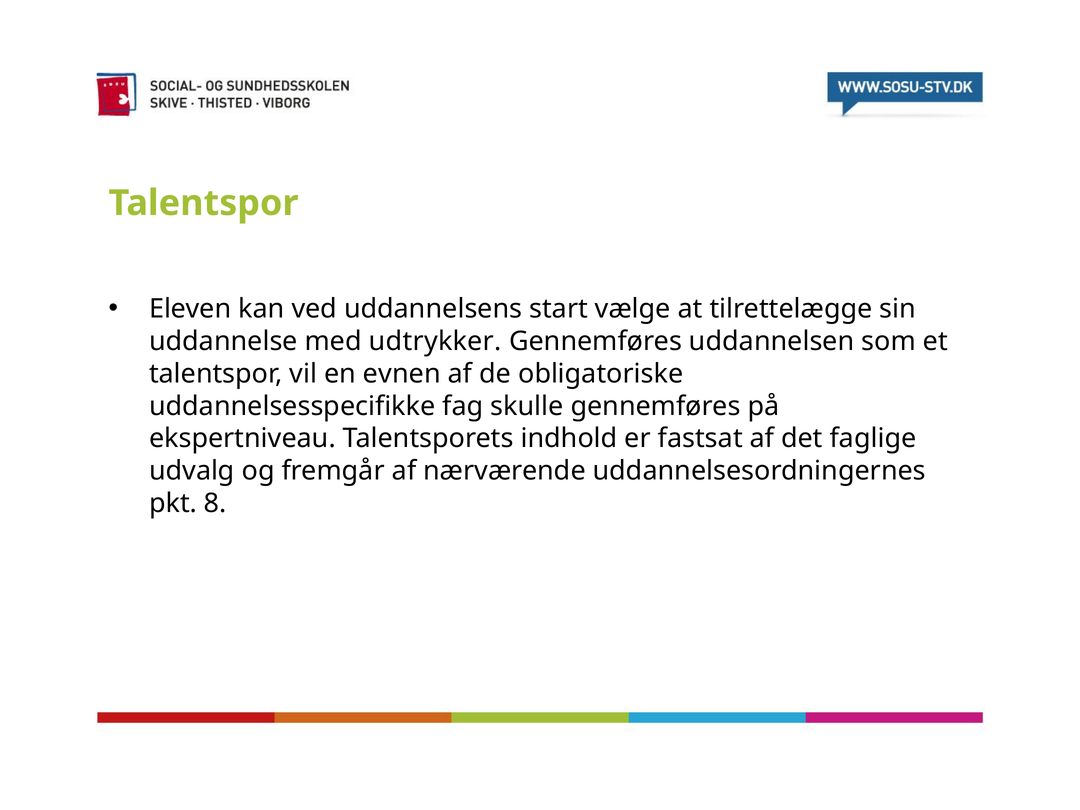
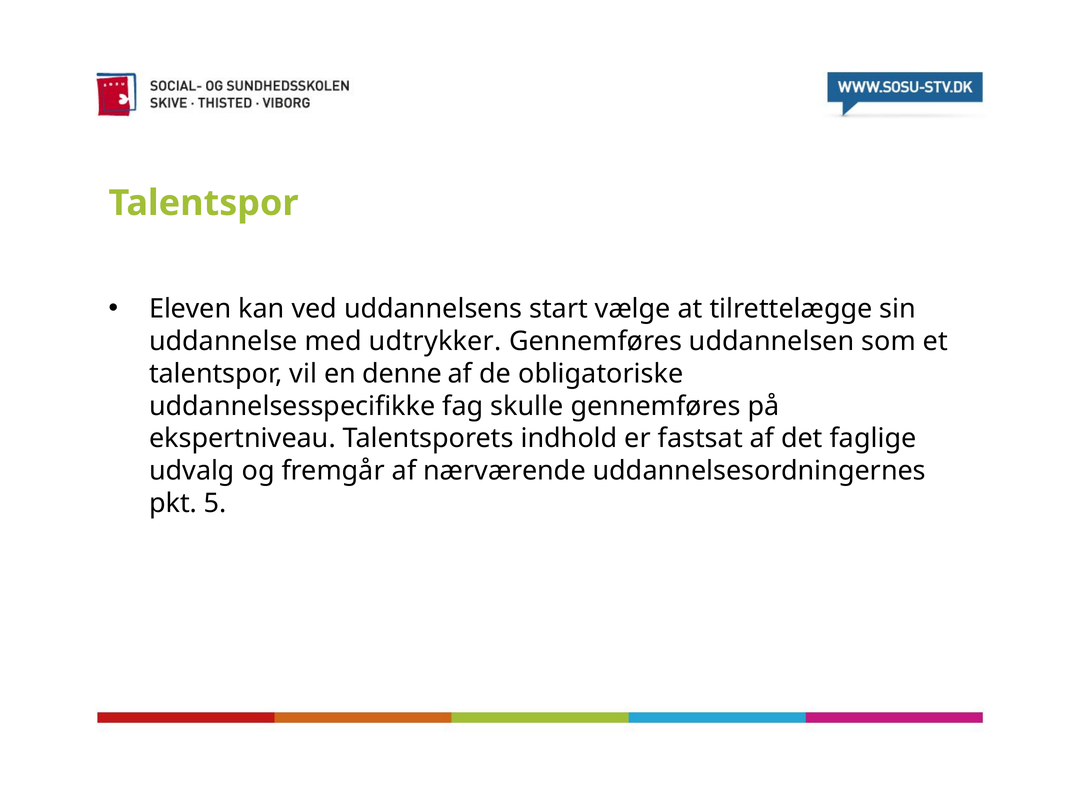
evnen: evnen -> denne
8: 8 -> 5
